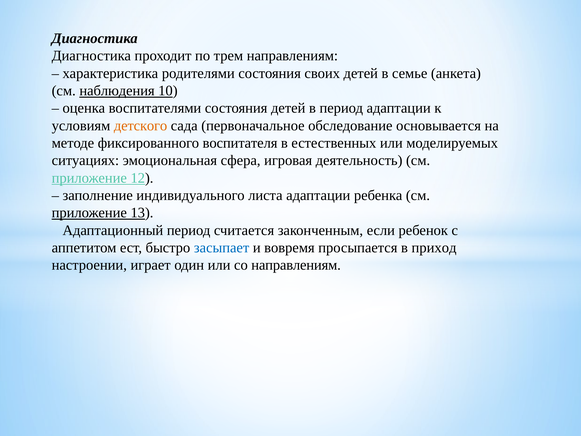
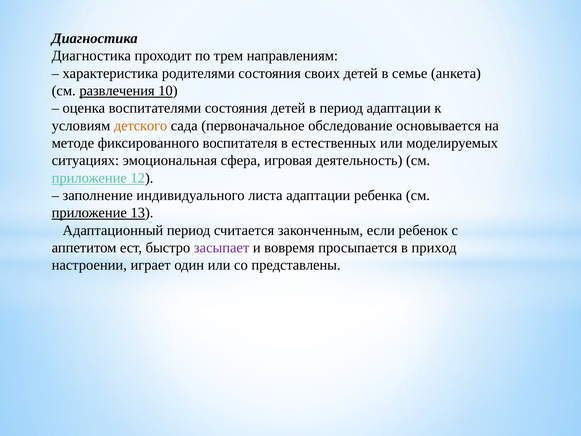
наблюдения: наблюдения -> развлечения
засыпает colour: blue -> purple
со направлениям: направлениям -> представлены
